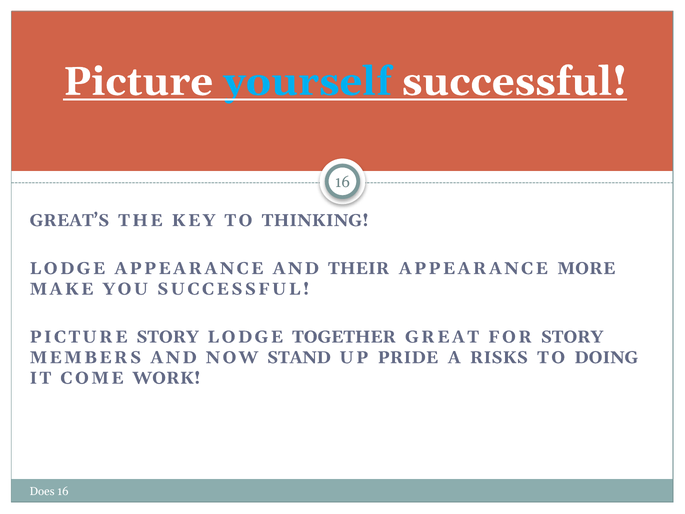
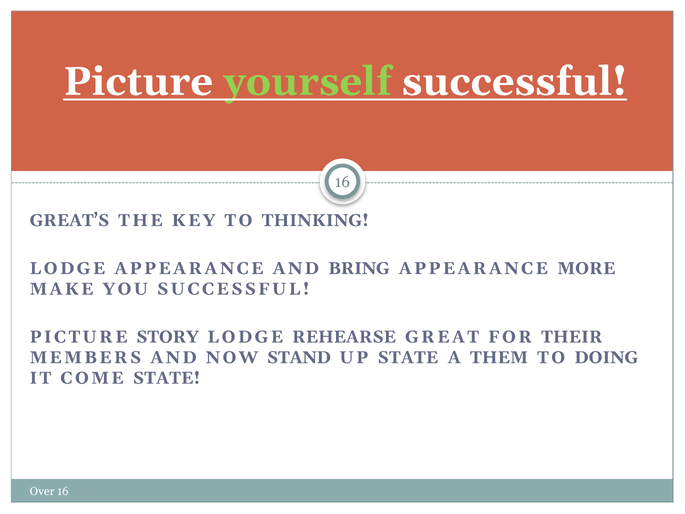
yourself colour: light blue -> light green
THEIR: THEIR -> BRING
TOGETHER: TOGETHER -> REHEARSE
FOR STORY: STORY -> THEIR
UP PRIDE: PRIDE -> STATE
RISKS: RISKS -> THEM
COME WORK: WORK -> STATE
Does: Does -> Over
